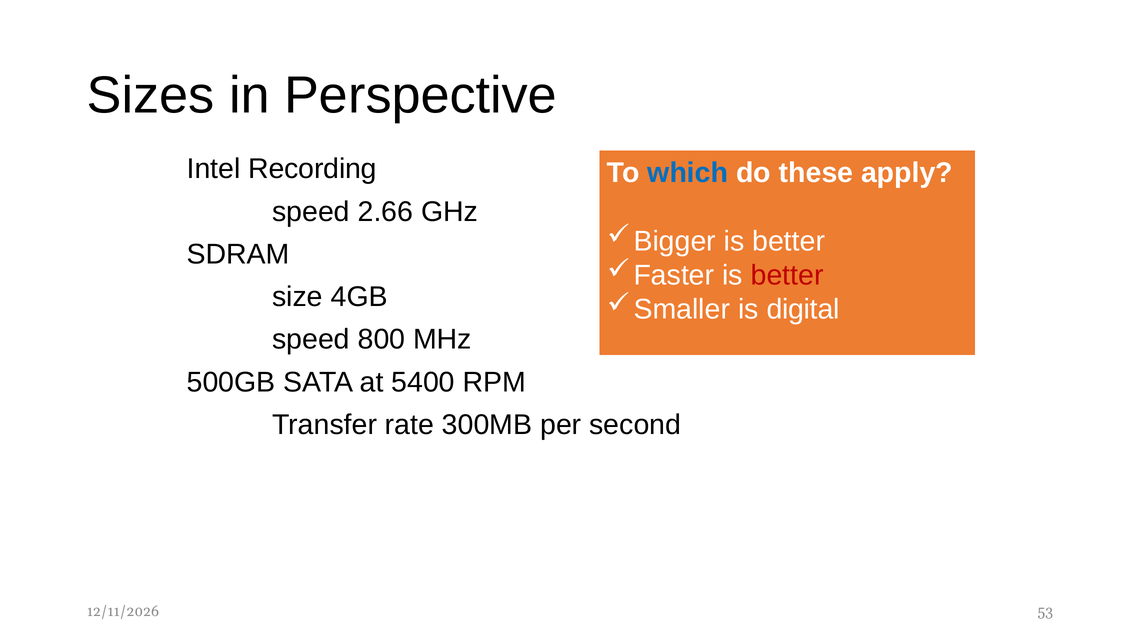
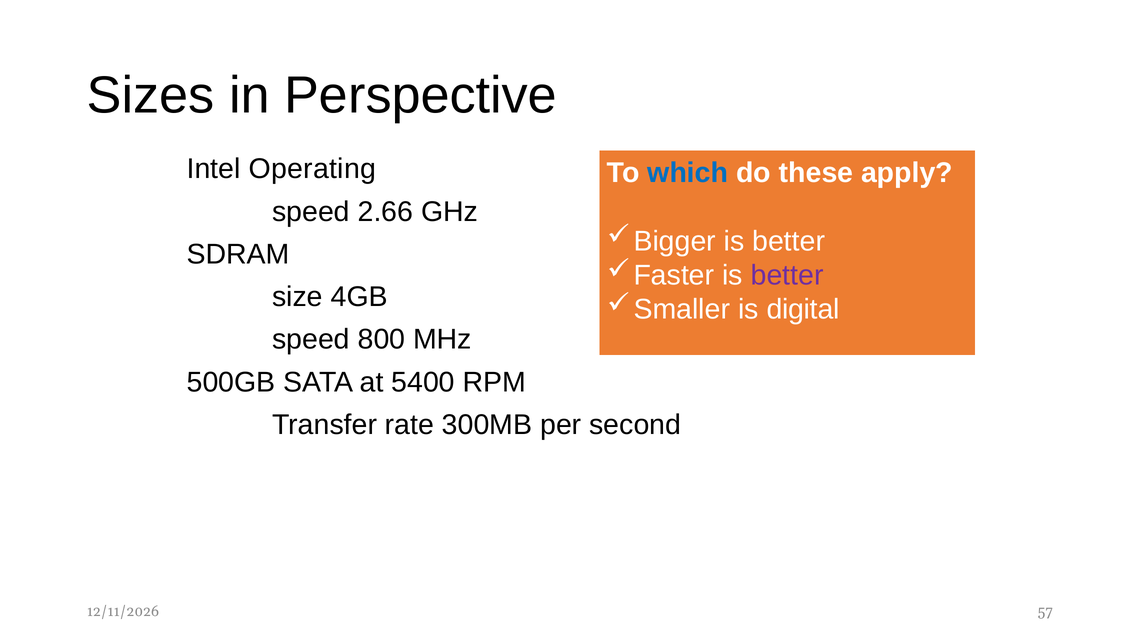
Recording: Recording -> Operating
better at (787, 275) colour: red -> purple
53: 53 -> 57
